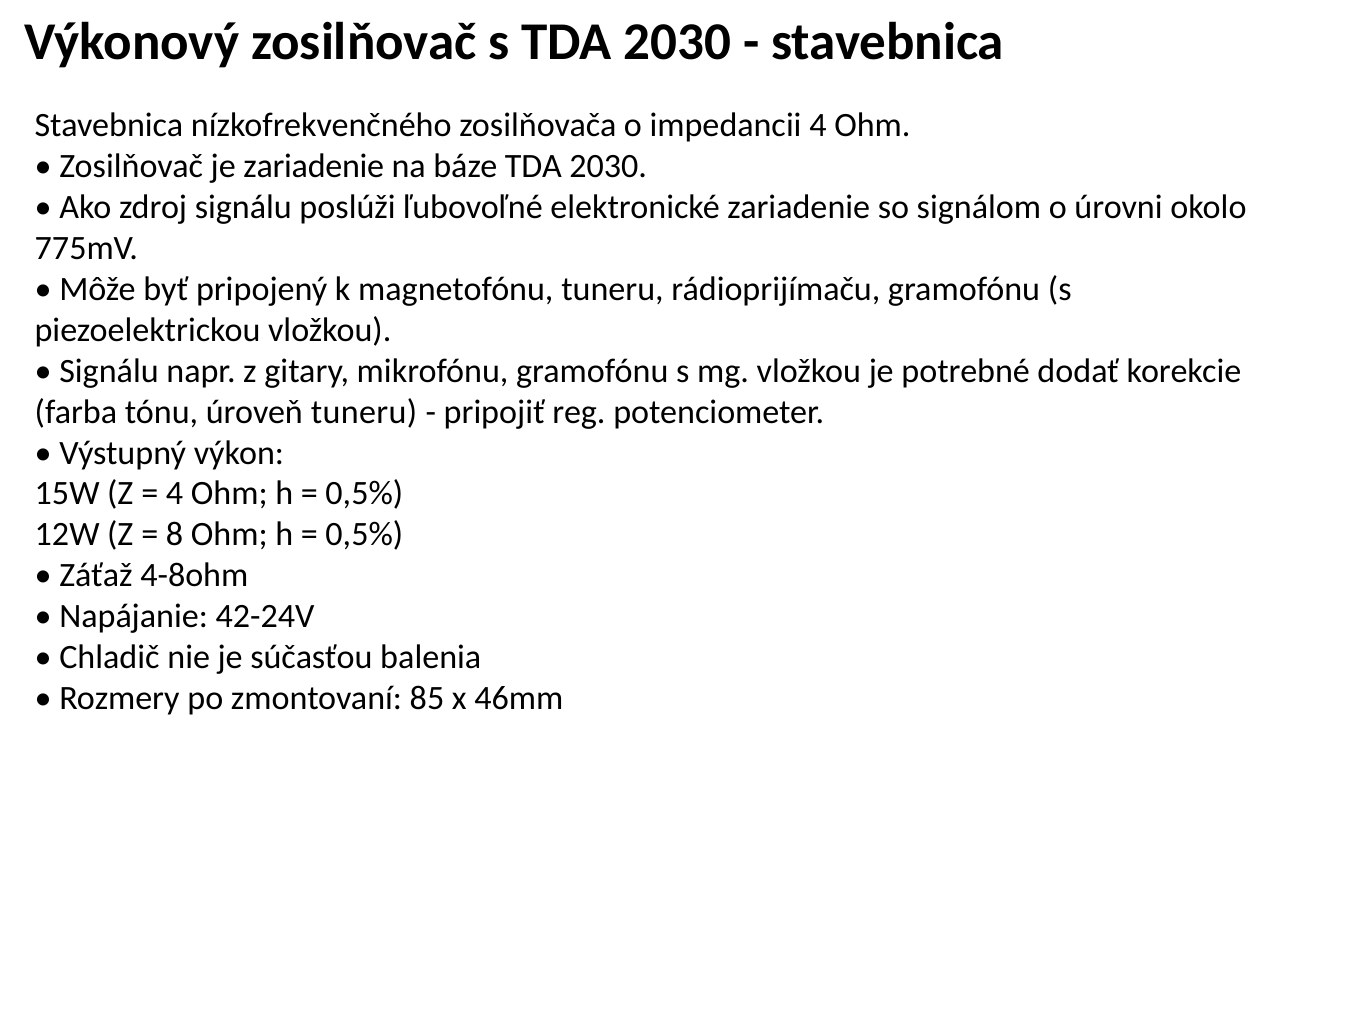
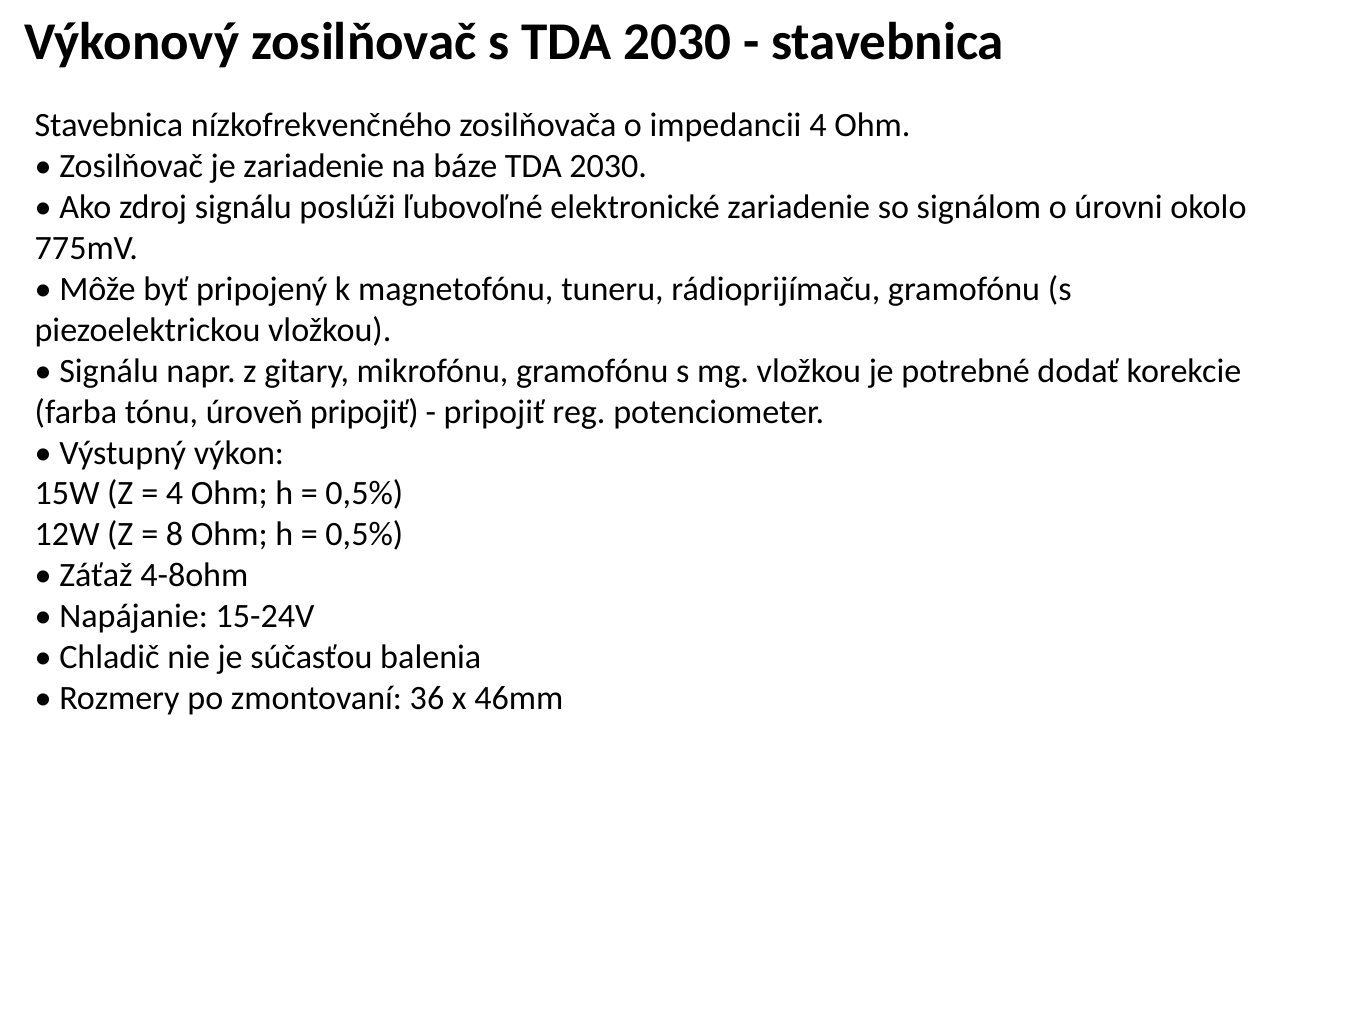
úroveň tuneru: tuneru -> pripojiť
42-24V: 42-24V -> 15-24V
85: 85 -> 36
